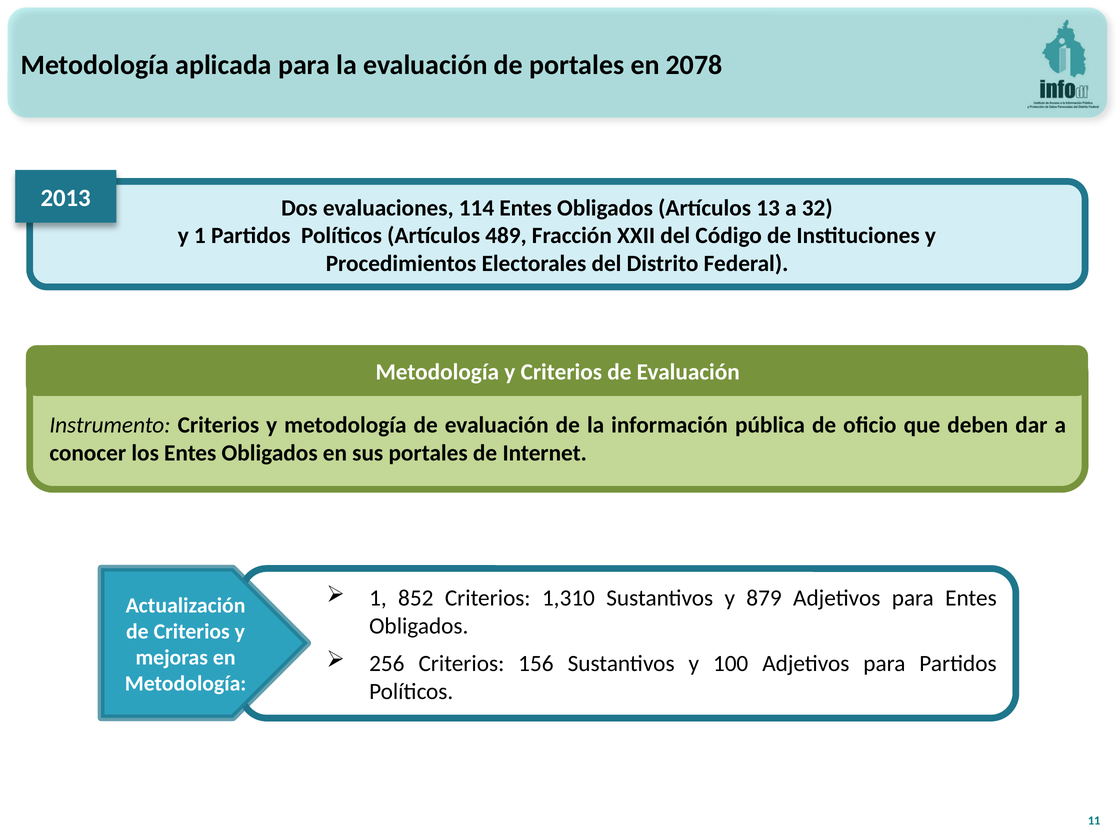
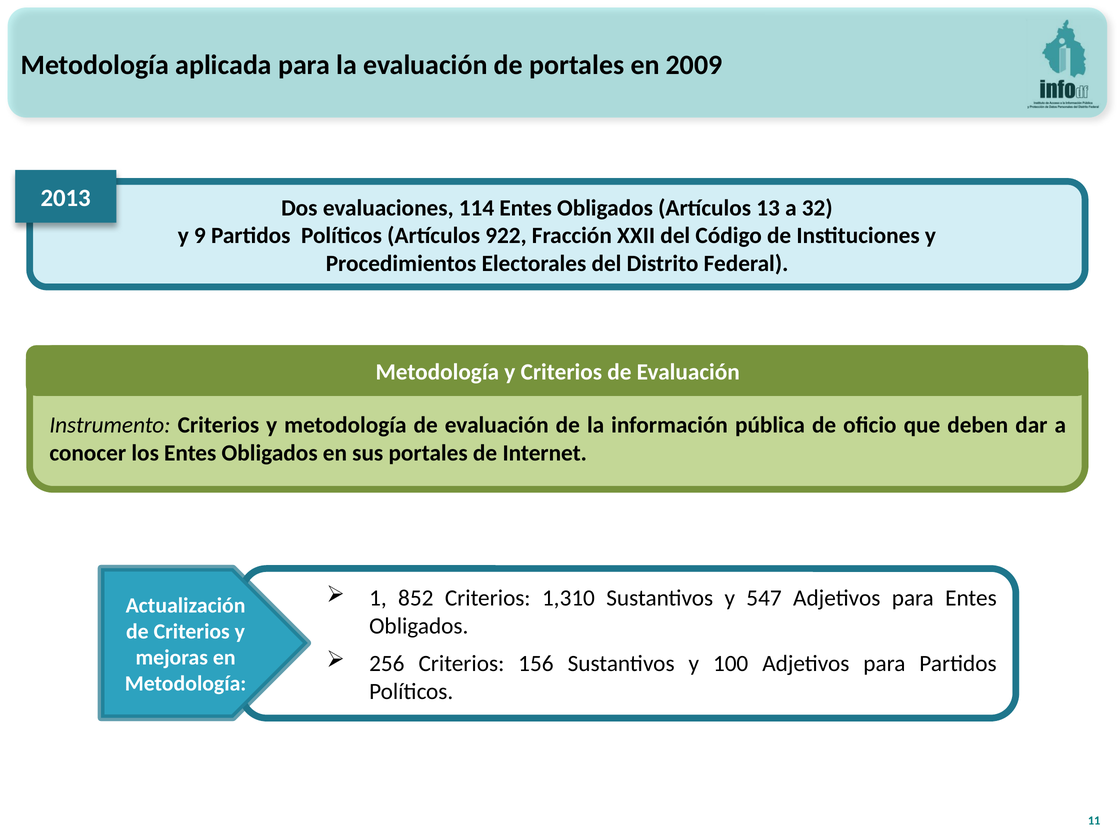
2078: 2078 -> 2009
y 1: 1 -> 9
489: 489 -> 922
879: 879 -> 547
